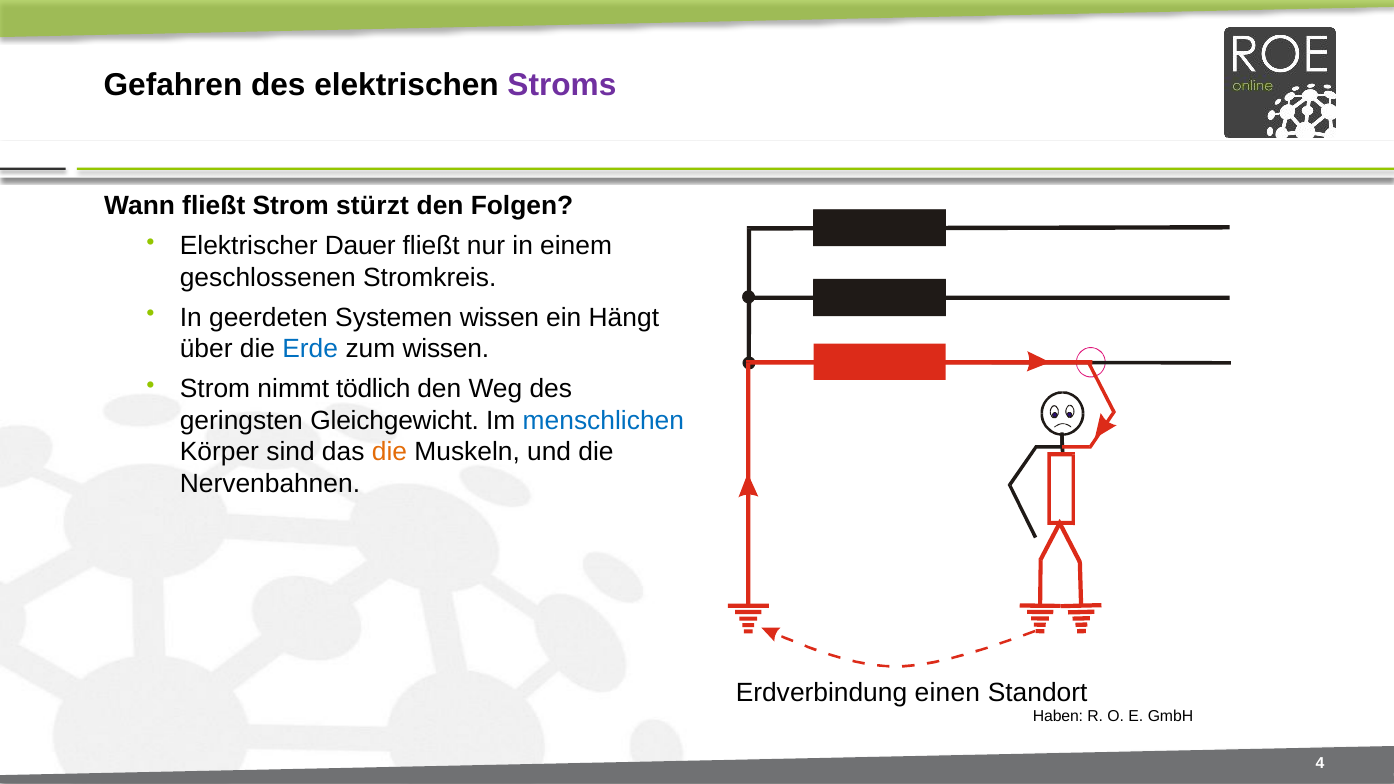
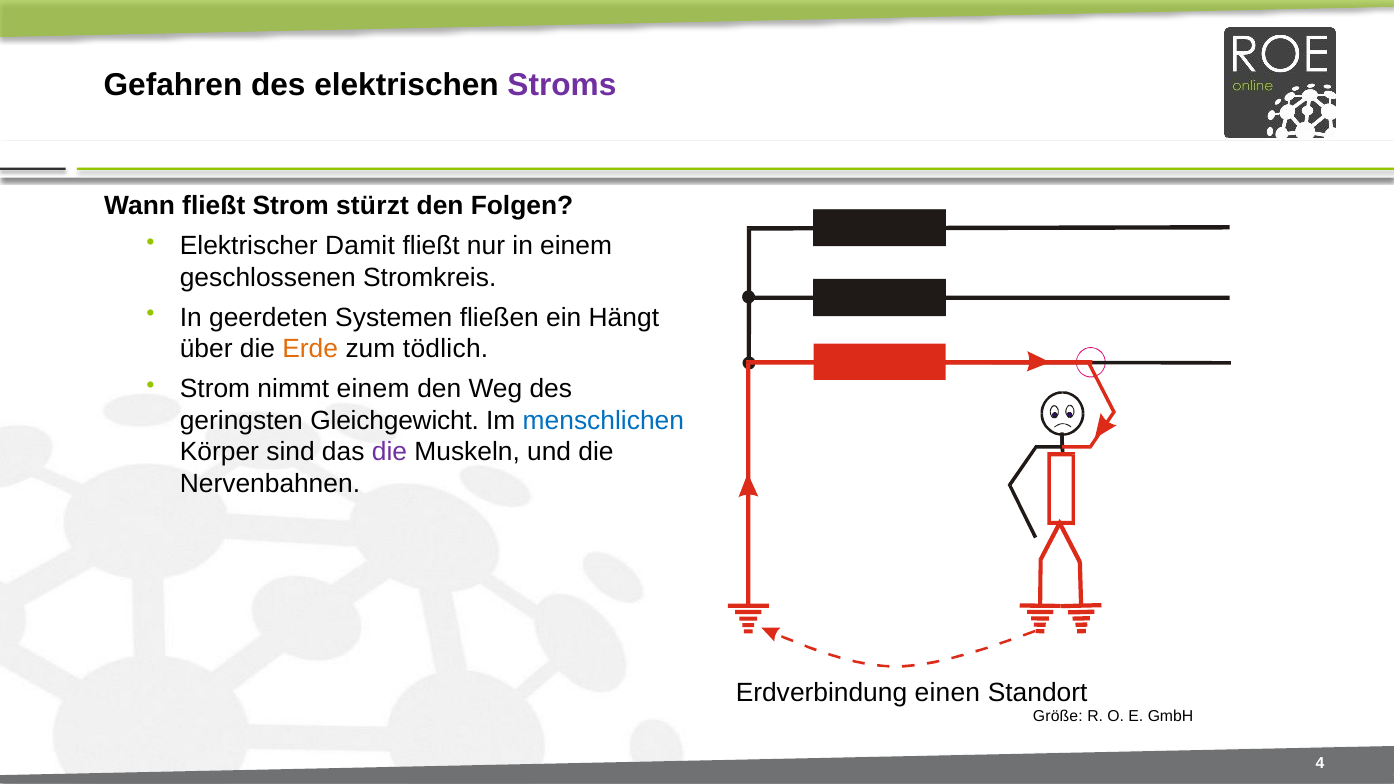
Dauer: Dauer -> Damit
Systemen wissen: wissen -> fließen
Erde colour: blue -> orange
zum wissen: wissen -> tödlich
nimmt tödlich: tödlich -> einem
die at (389, 452) colour: orange -> purple
Haben: Haben -> Größe
